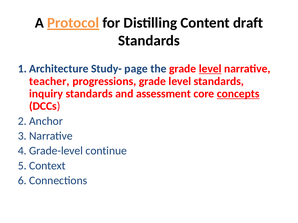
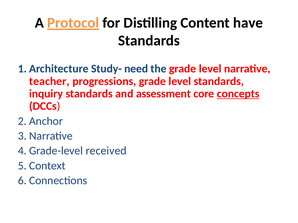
draft: draft -> have
page: page -> need
level at (210, 69) underline: present -> none
continue: continue -> received
